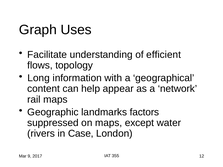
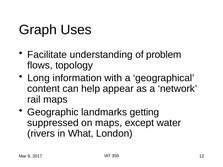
efficient: efficient -> problem
factors: factors -> getting
Case: Case -> What
